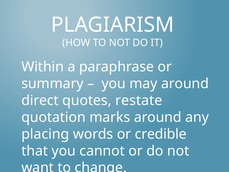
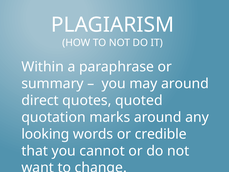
restate: restate -> quoted
placing: placing -> looking
